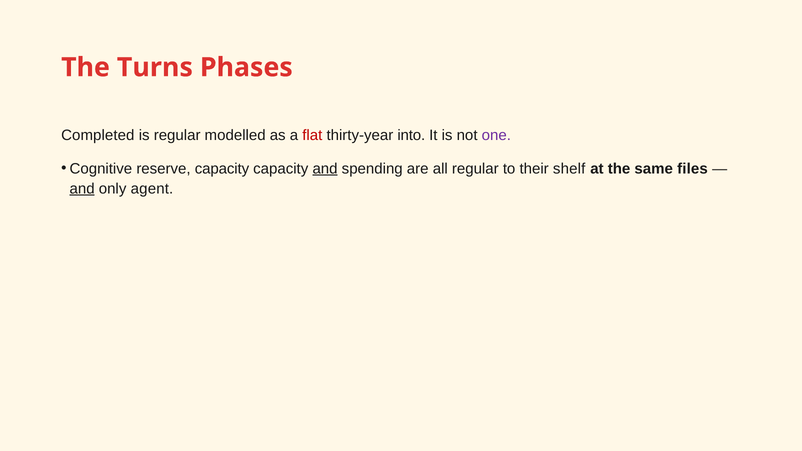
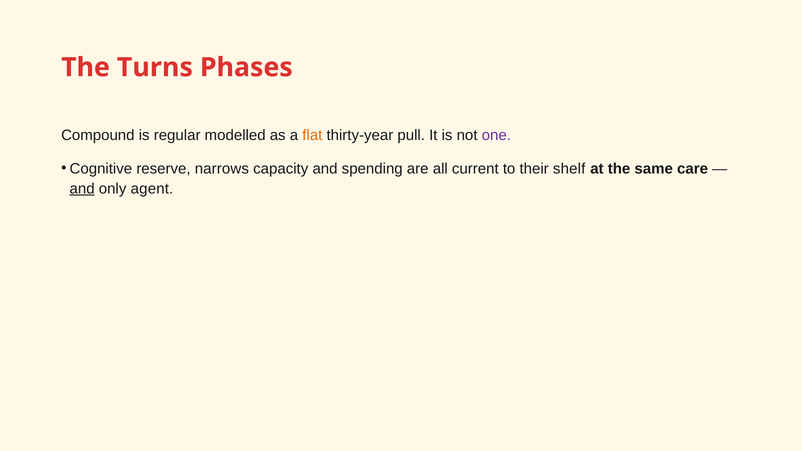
Completed: Completed -> Compound
flat colour: red -> orange
into: into -> pull
reserve capacity: capacity -> narrows
and at (325, 169) underline: present -> none
all regular: regular -> current
files: files -> care
